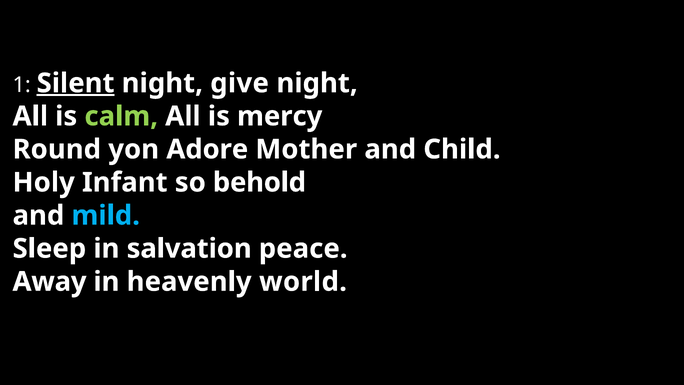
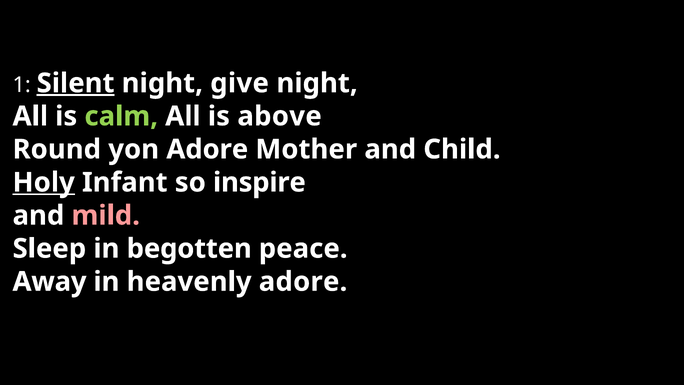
mercy: mercy -> above
Holy underline: none -> present
behold: behold -> inspire
mild colour: light blue -> pink
salvation: salvation -> begotten
heavenly world: world -> adore
